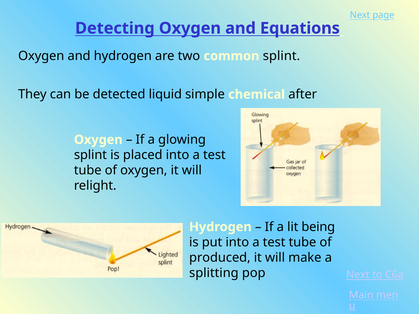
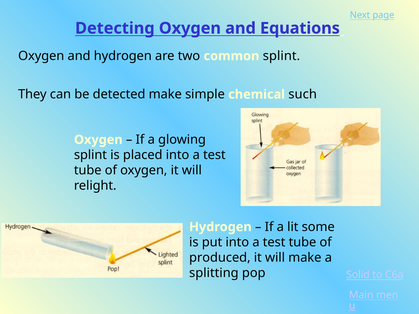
detected liquid: liquid -> make
after: after -> such
being: being -> some
Next at (358, 275): Next -> Solid
